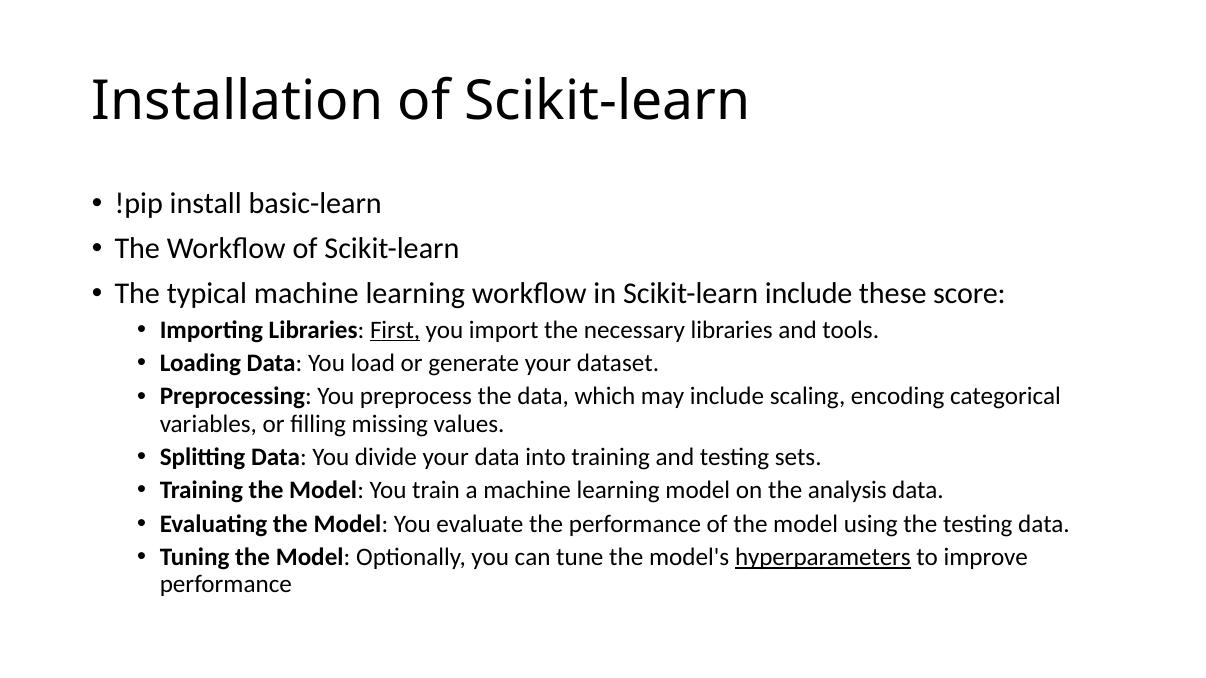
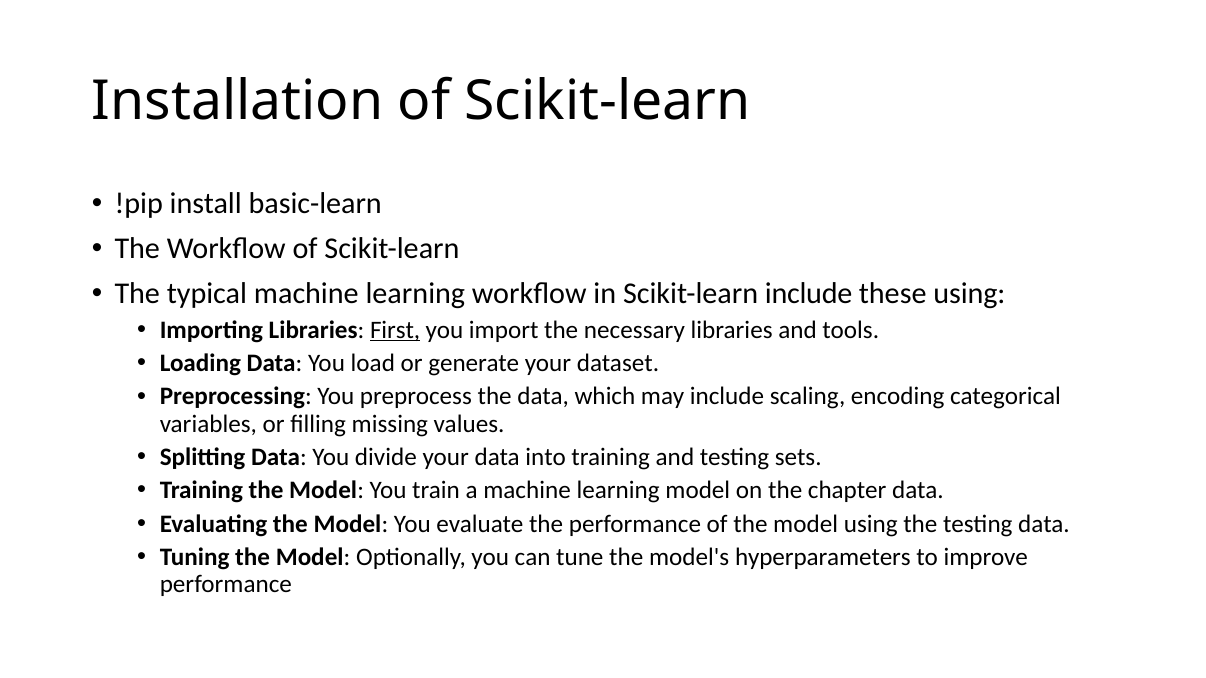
these score: score -> using
analysis: analysis -> chapter
hyperparameters underline: present -> none
